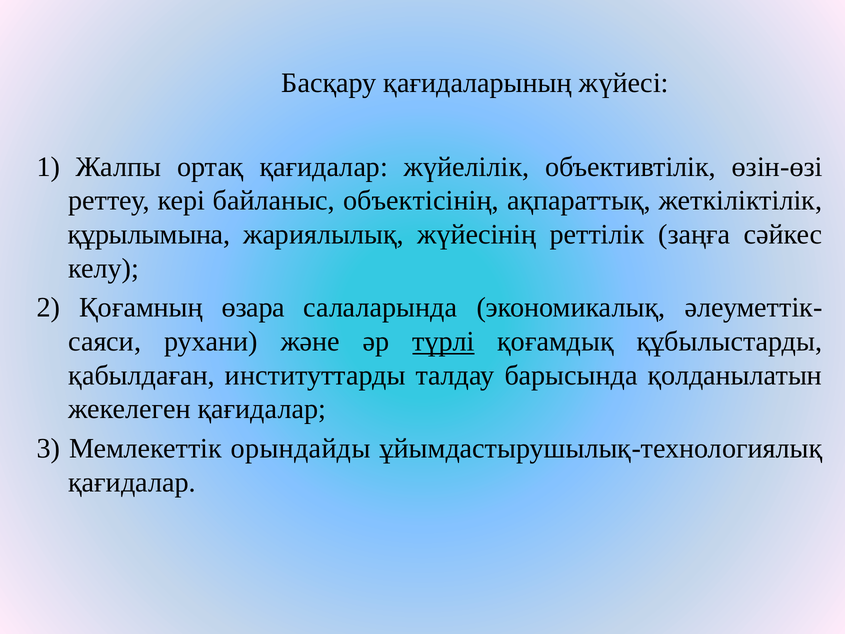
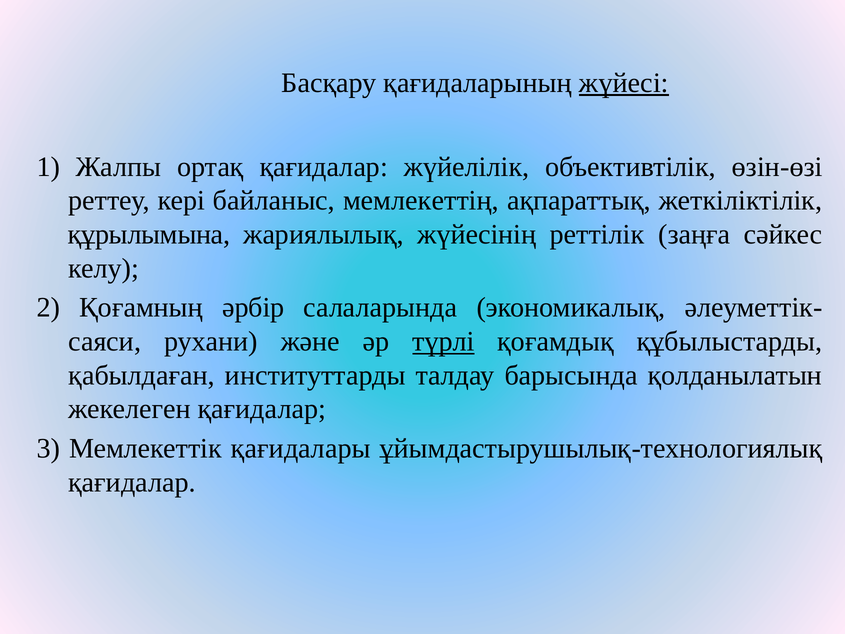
жүйесі underline: none -> present
объектісінің: объектісінің -> мемлекеттің
өзара: өзара -> әрбір
орындайды: орындайды -> қағидалары
